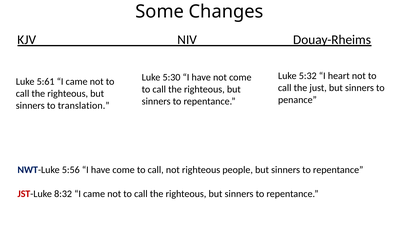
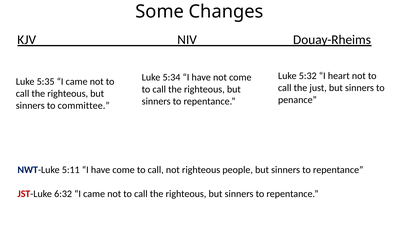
5:30: 5:30 -> 5:34
5:61: 5:61 -> 5:35
translation: translation -> committee
5:56: 5:56 -> 5:11
8:32: 8:32 -> 6:32
